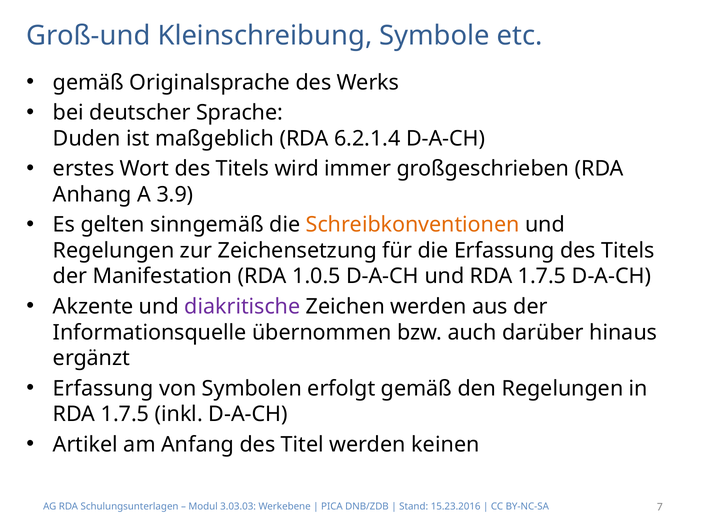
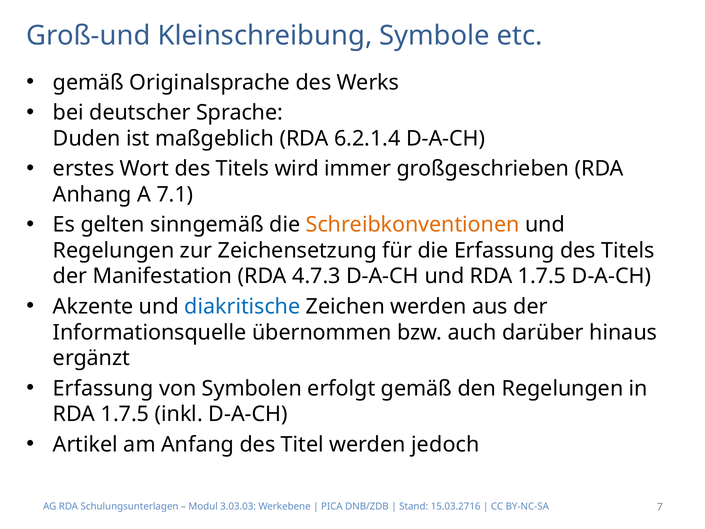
3.9: 3.9 -> 7.1
1.0.5: 1.0.5 -> 4.7.3
diakritische colour: purple -> blue
keinen: keinen -> jedoch
15.23.2016: 15.23.2016 -> 15.03.2716
